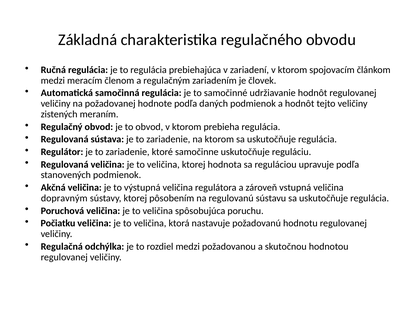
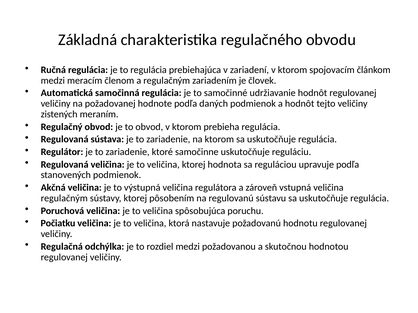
dopravným at (64, 199): dopravným -> regulačným
